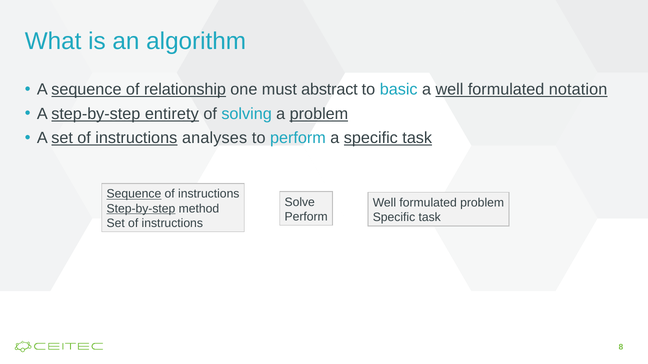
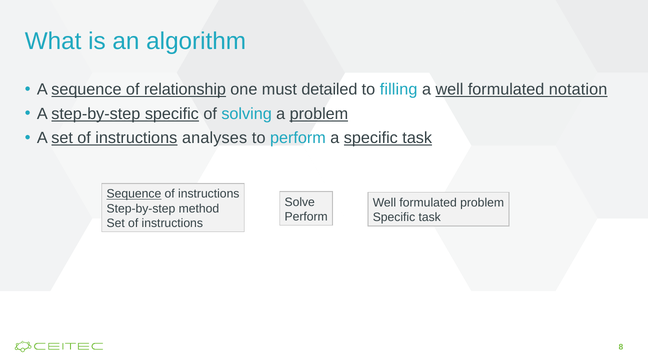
abstract: abstract -> detailed
basic: basic -> filling
step-by-step entirety: entirety -> specific
Step-by-step at (141, 209) underline: present -> none
